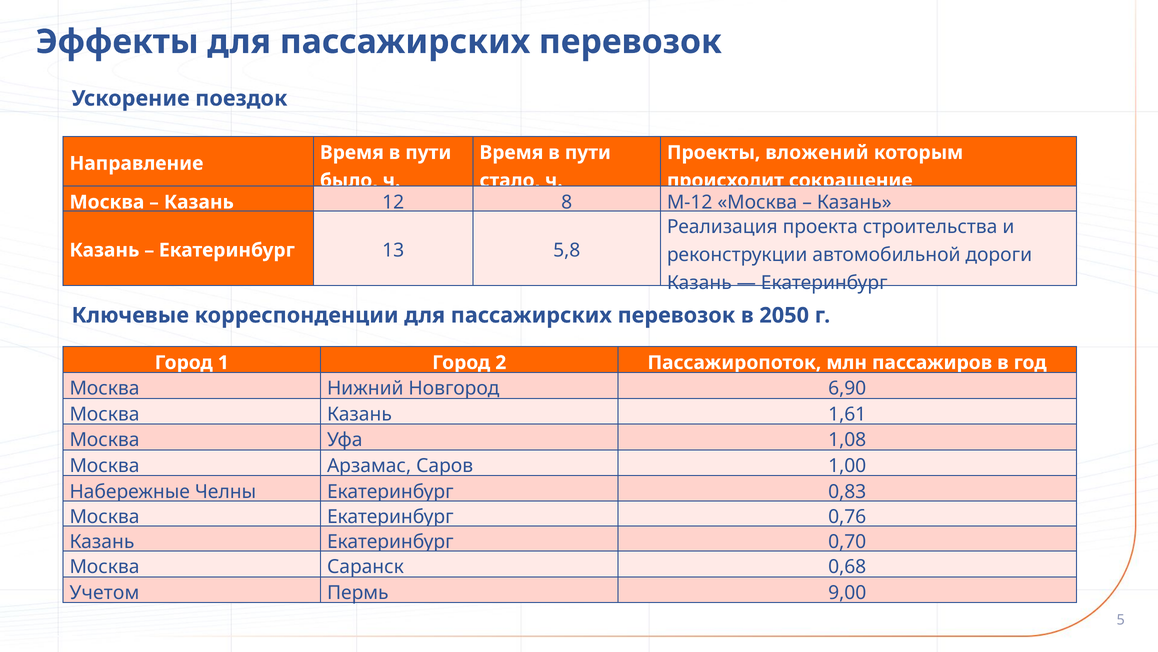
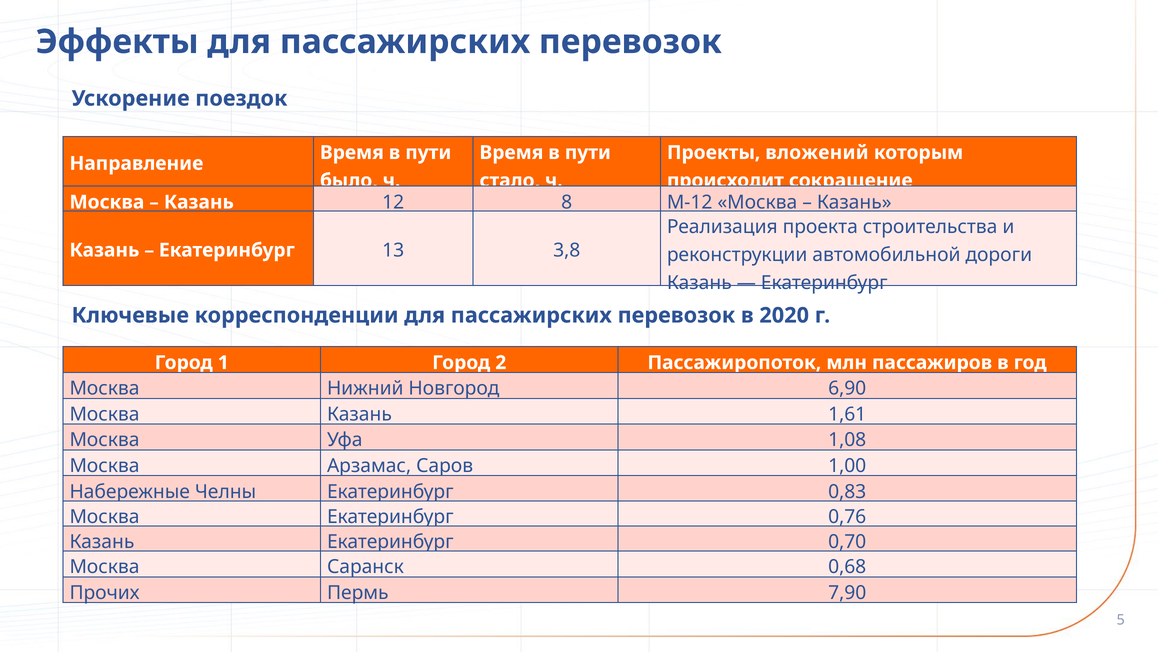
5,8: 5,8 -> 3,8
2050: 2050 -> 2020
Учетом: Учетом -> Прочих
9,00: 9,00 -> 7,90
